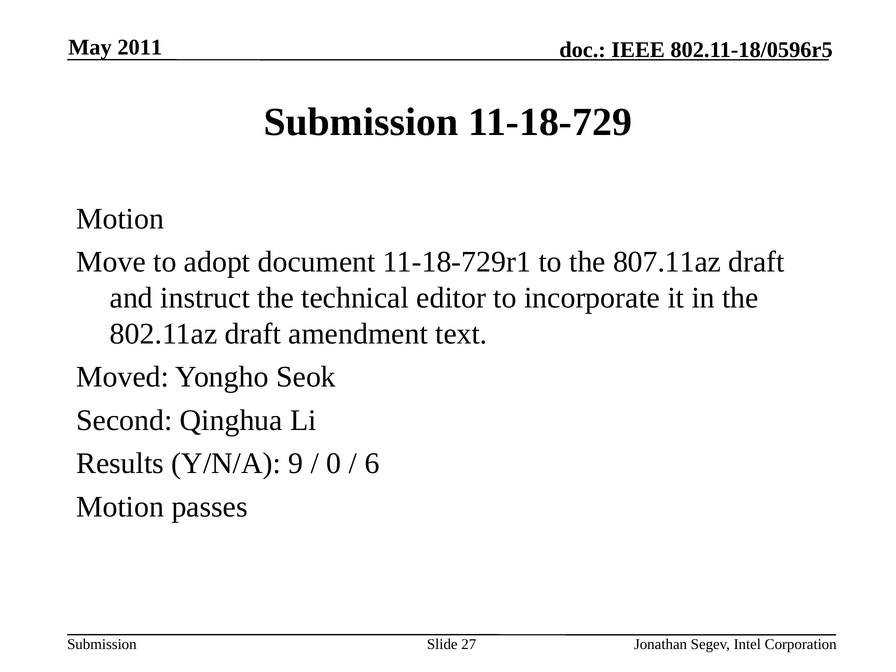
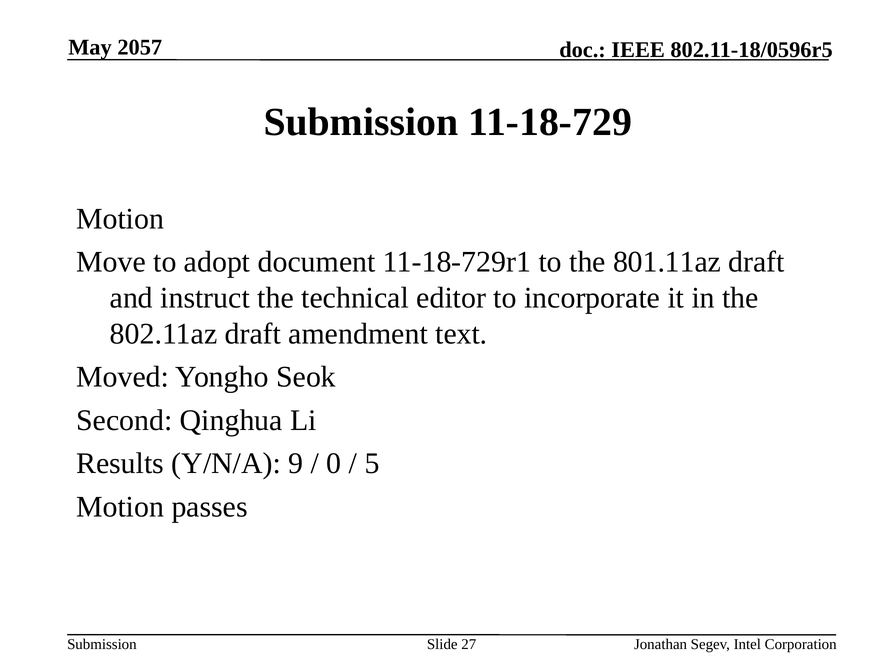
2011: 2011 -> 2057
807.11az: 807.11az -> 801.11az
6: 6 -> 5
